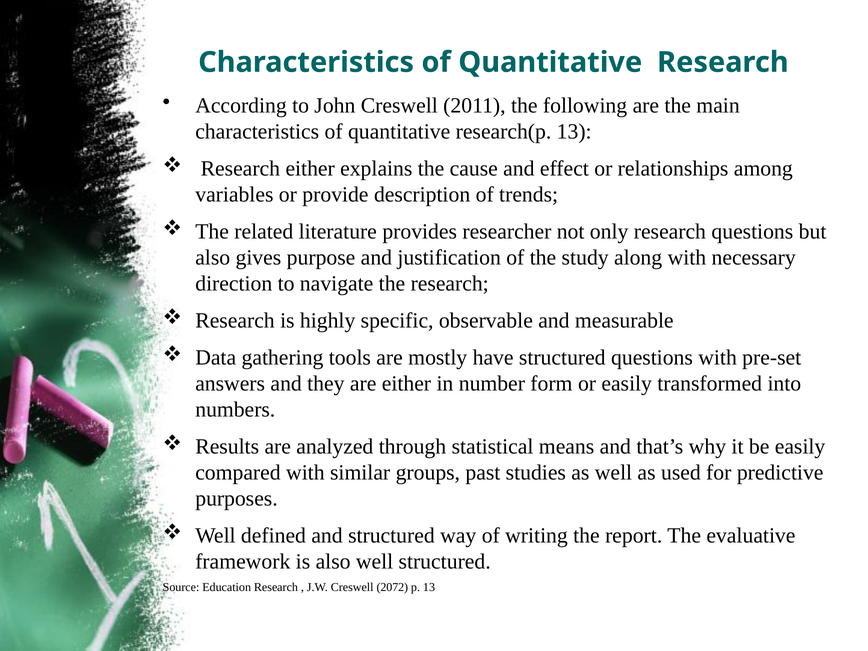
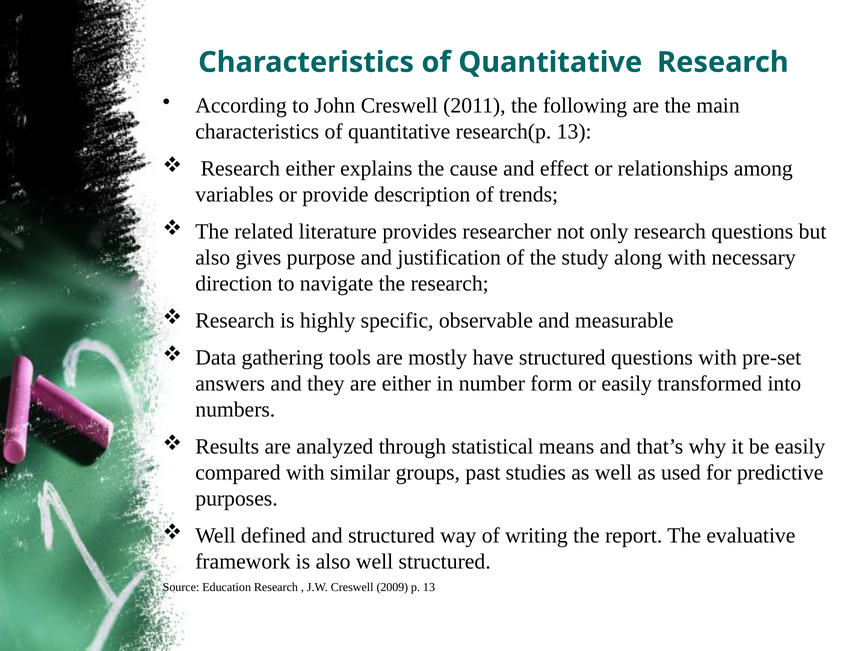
2072: 2072 -> 2009
